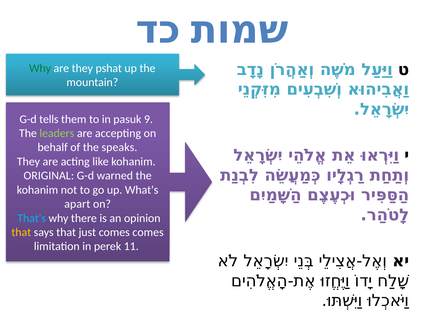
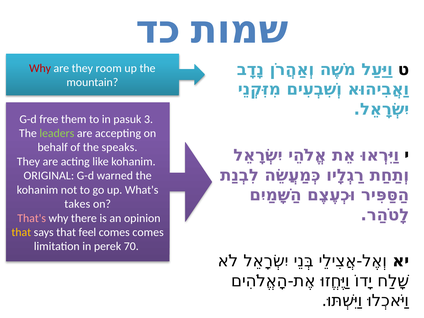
Why at (40, 68) colour: green -> red
pshat: pshat -> room
tells: tells -> free
9: 9 -> 3
apart: apart -> takes
That's colour: light blue -> pink
just: just -> feel
11: 11 -> 70
